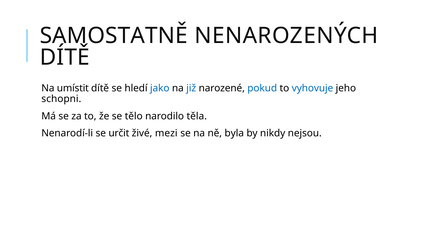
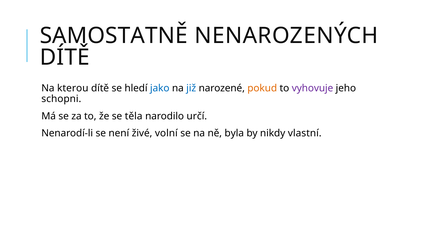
umístit: umístit -> kterou
pokud colour: blue -> orange
vyhovuje colour: blue -> purple
tělo: tělo -> těla
těla: těla -> určí
určit: určit -> není
mezi: mezi -> volní
nejsou: nejsou -> vlastní
